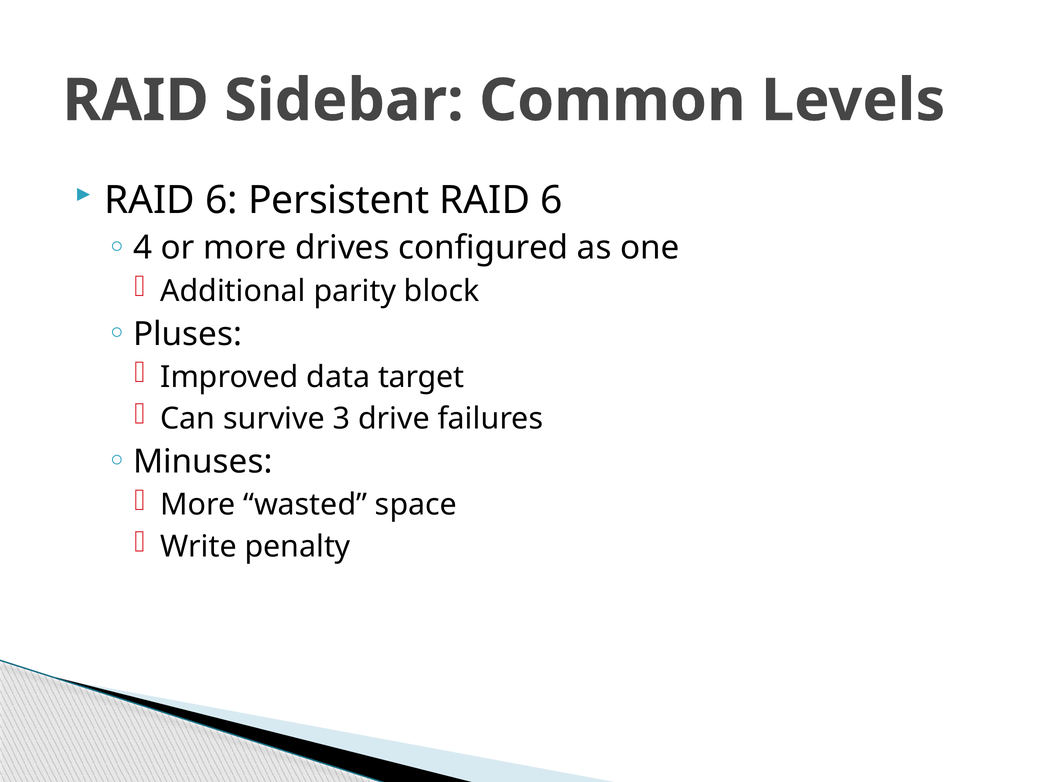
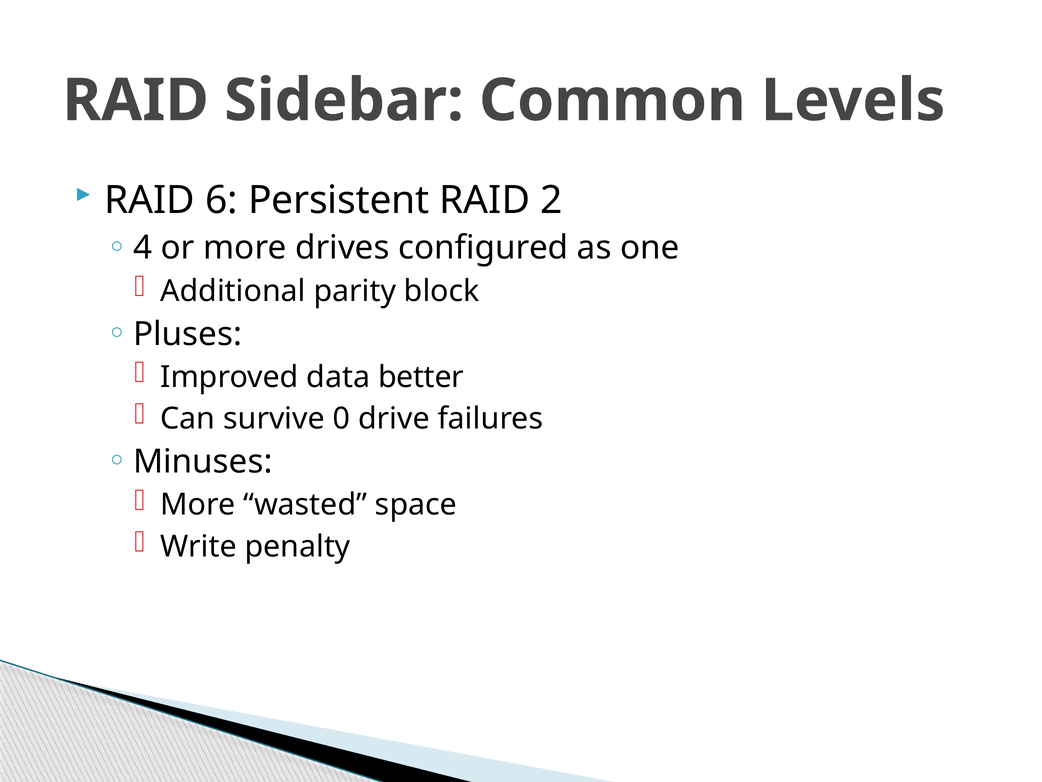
6 at (551, 200): 6 -> 2
target: target -> better
3: 3 -> 0
